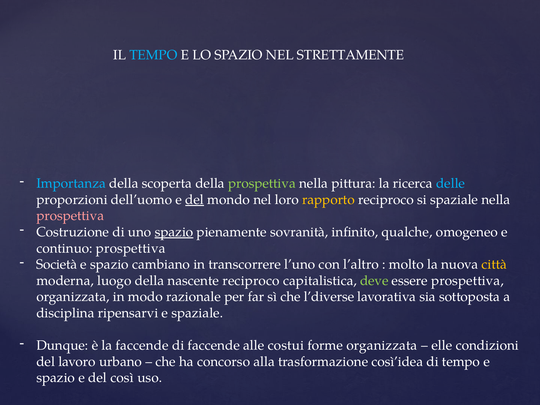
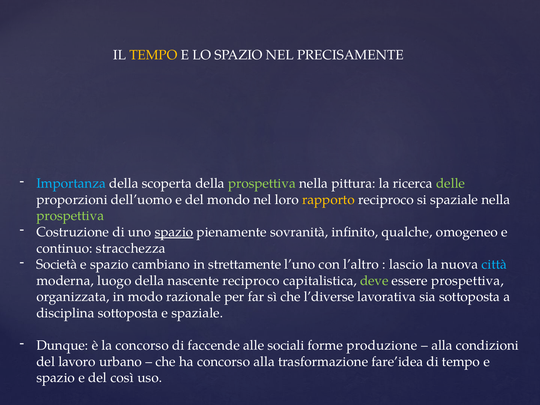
TEMPO at (153, 55) colour: light blue -> yellow
STRETTAMENTE: STRETTAMENTE -> PRECISAMENTE
delle colour: light blue -> light green
del at (195, 200) underline: present -> none
prospettiva at (70, 216) colour: pink -> light green
continuo prospettiva: prospettiva -> stracchezza
transcorrere: transcorrere -> strettamente
molto: molto -> lascio
città colour: yellow -> light blue
disciplina ripensarvi: ripensarvi -> sottoposta
la faccende: faccende -> concorso
costui: costui -> sociali
forme organizzata: organizzata -> produzione
elle at (442, 345): elle -> alla
così’idea: così’idea -> fare’idea
